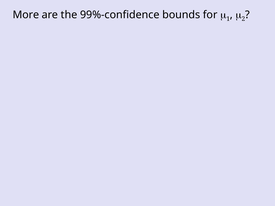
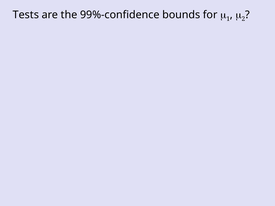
More: More -> Tests
